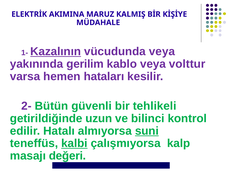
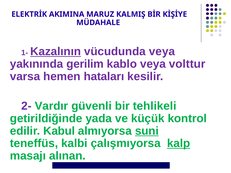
Bütün: Bütün -> Vardır
uzun: uzun -> yada
bilinci: bilinci -> küçük
Hatalı: Hatalı -> Kabul
kalbi underline: present -> none
kalp underline: none -> present
değeri: değeri -> alınan
